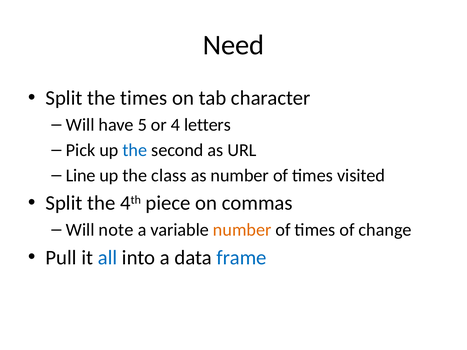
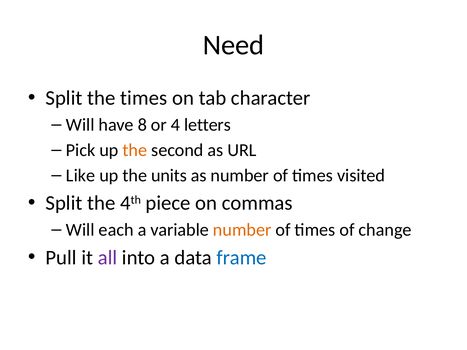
5: 5 -> 8
the at (135, 150) colour: blue -> orange
Line: Line -> Like
class: class -> units
note: note -> each
all colour: blue -> purple
